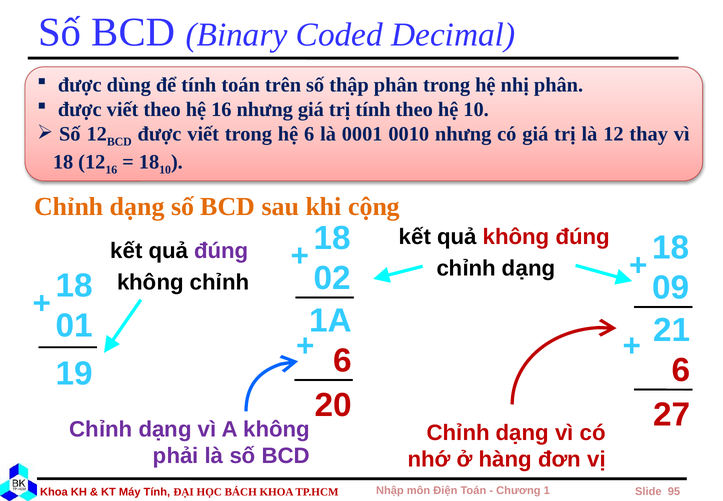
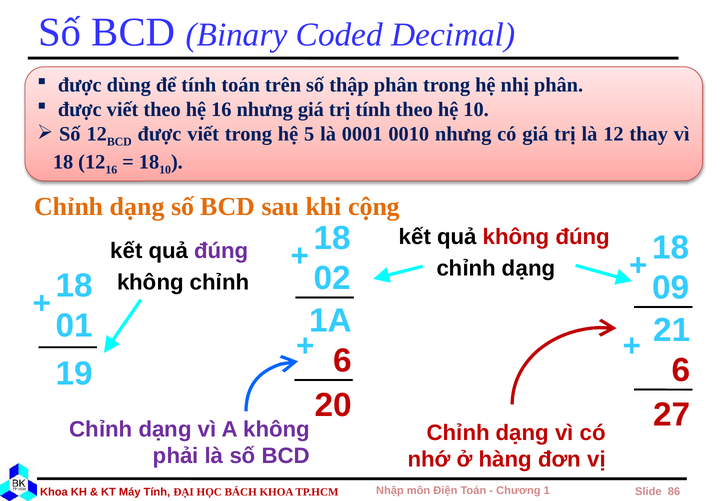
hệ 6: 6 -> 5
95: 95 -> 86
